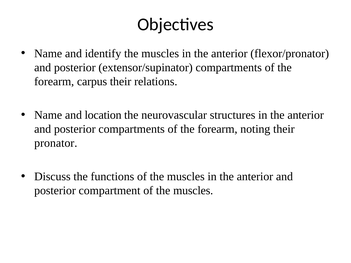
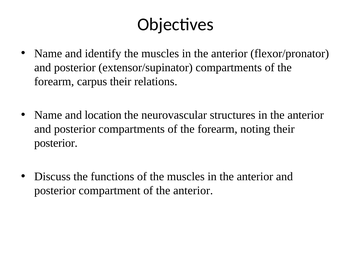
pronator at (56, 143): pronator -> posterior
compartment of the muscles: muscles -> anterior
